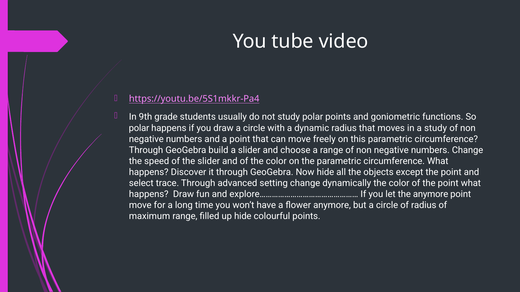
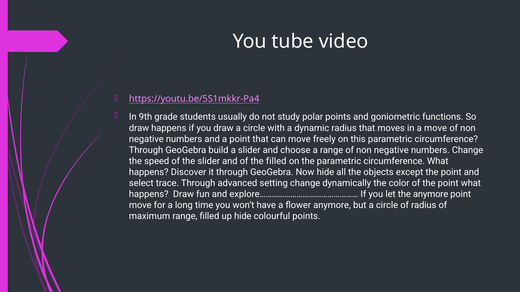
polar at (139, 128): polar -> draw
a study: study -> move
of the color: color -> filled
